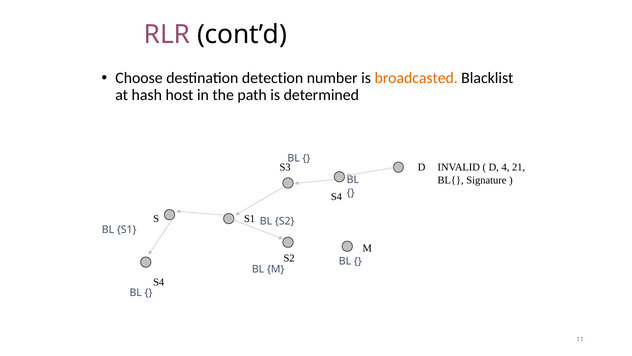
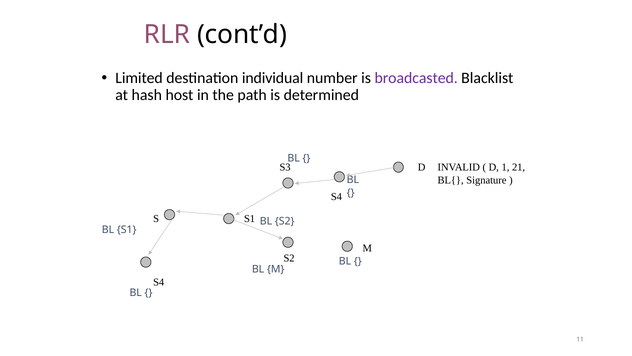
Choose: Choose -> Limited
detection: detection -> individual
broadcasted colour: orange -> purple
4: 4 -> 1
